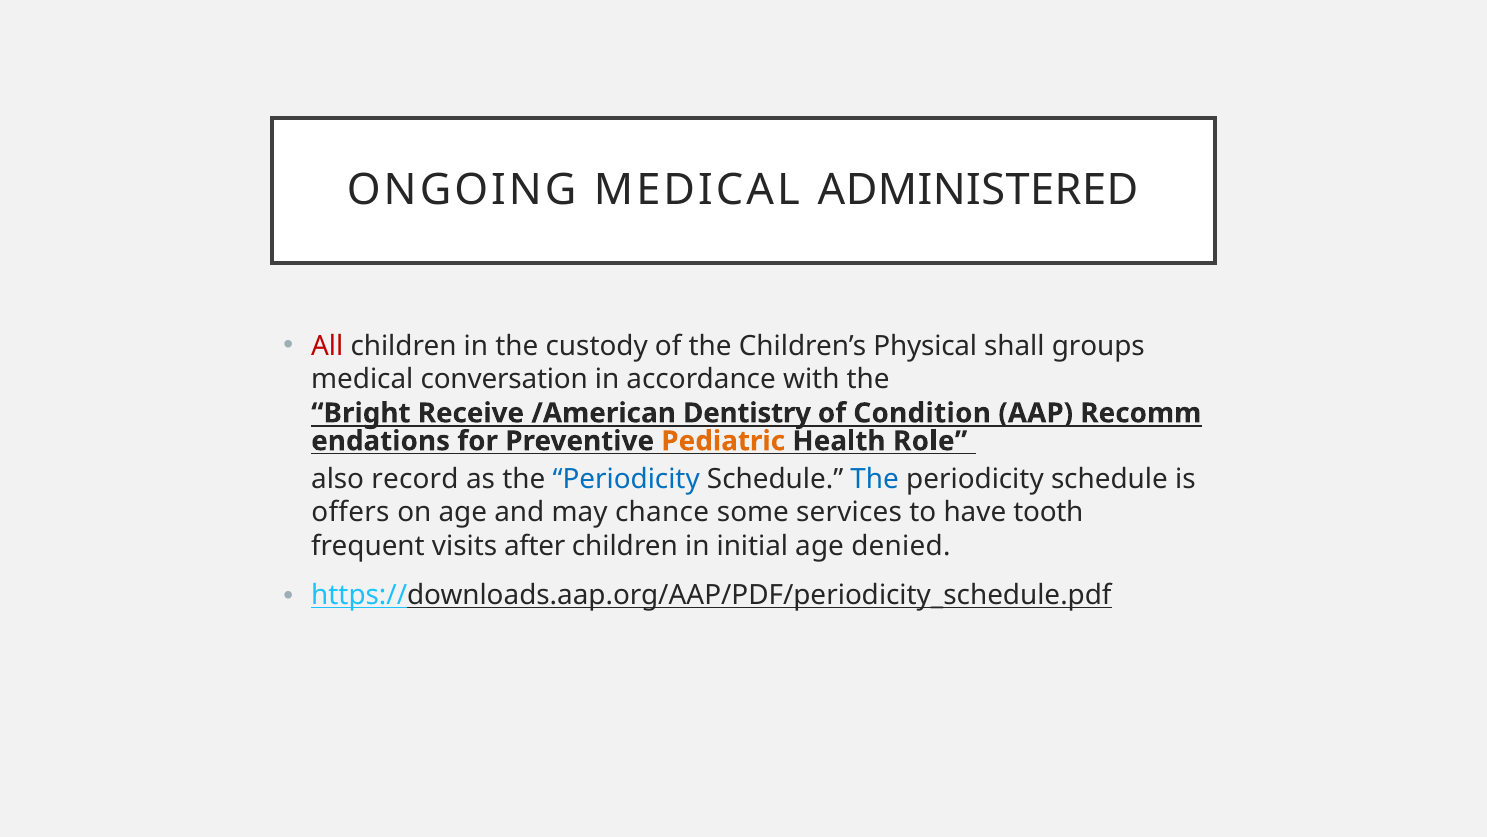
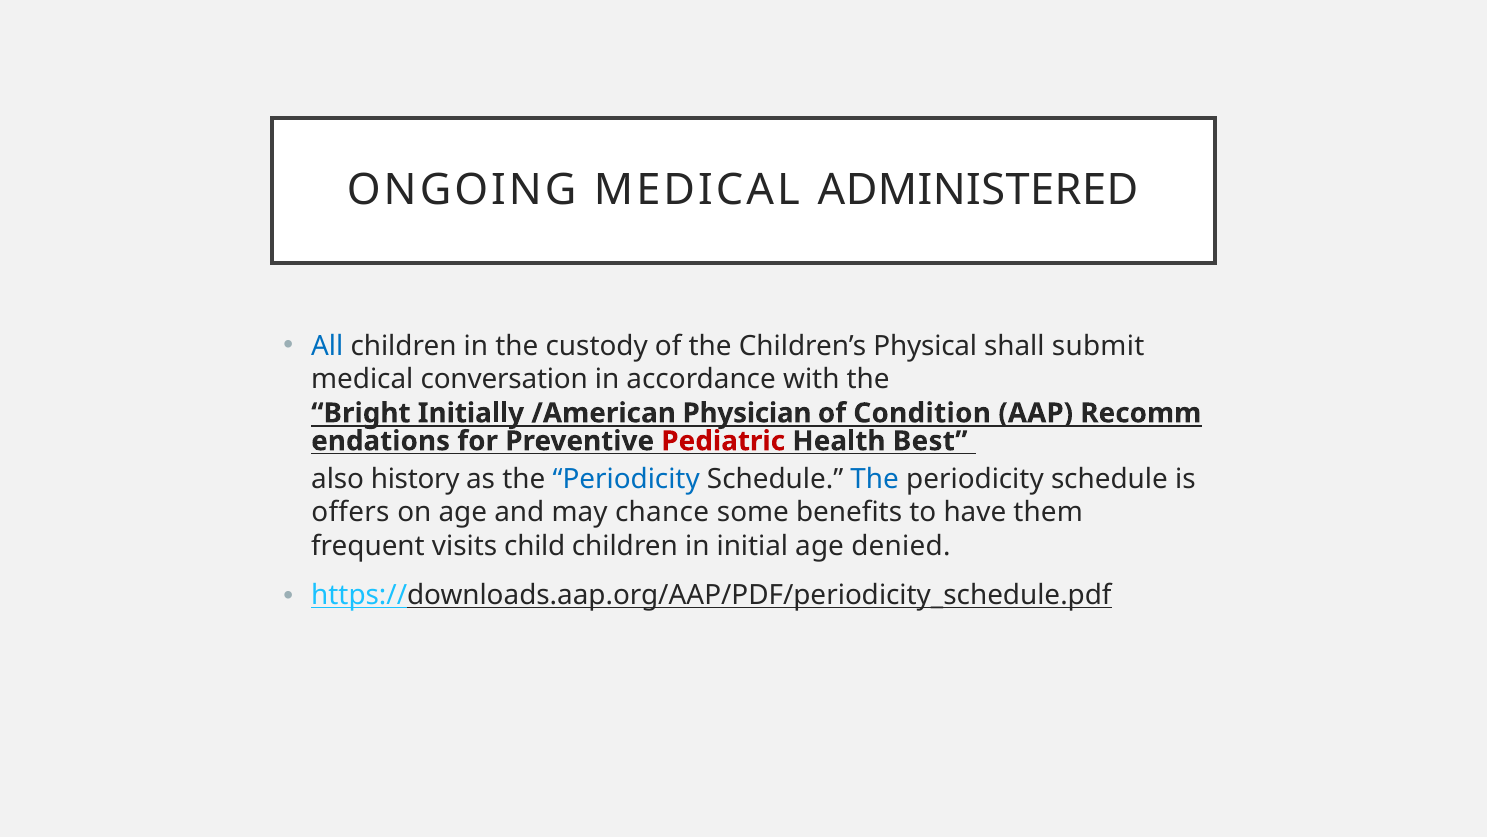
All colour: red -> blue
groups: groups -> submit
Receive: Receive -> Initially
Dentistry: Dentistry -> Physician
Pediatric colour: orange -> red
Role: Role -> Best
record: record -> history
services: services -> benefits
tooth: tooth -> them
after: after -> child
